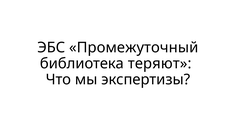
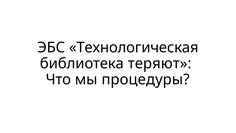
Промежуточный: Промежуточный -> Технологическая
экспертизы: экспертизы -> процедуры
